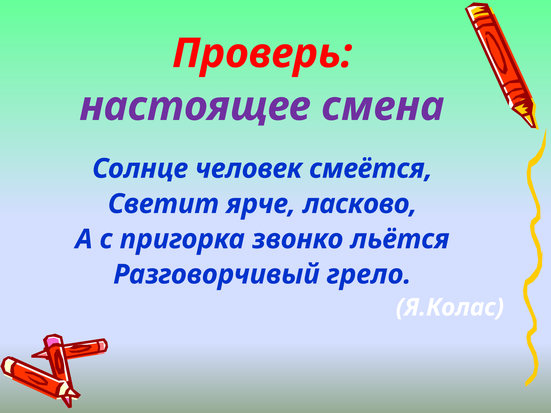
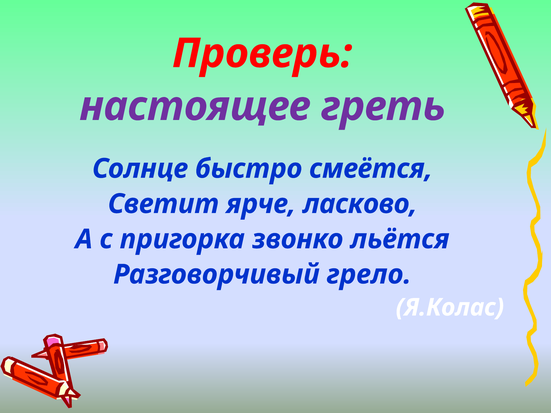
смена: смена -> греть
человек: человек -> быстро
